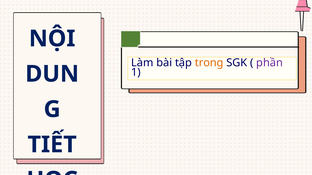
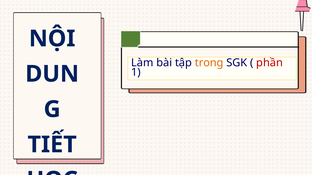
phần colour: purple -> red
